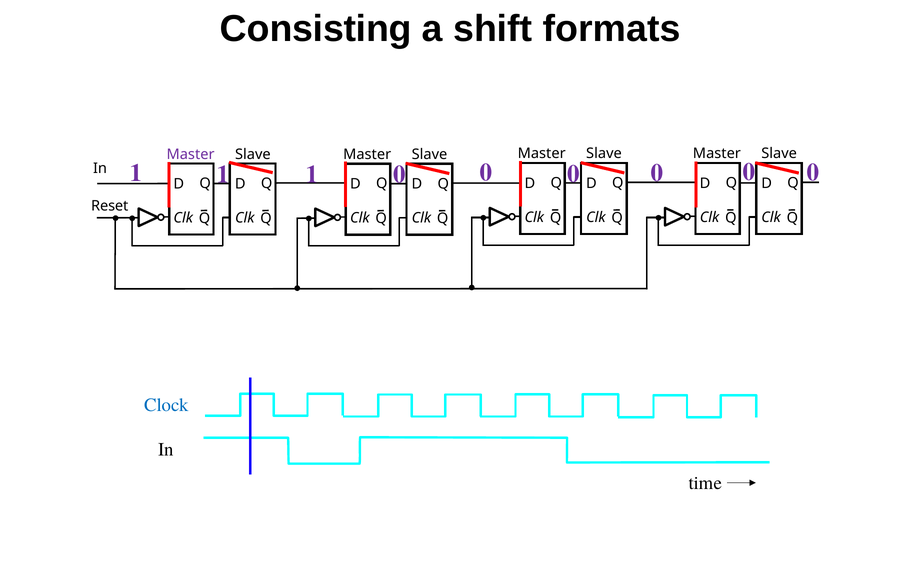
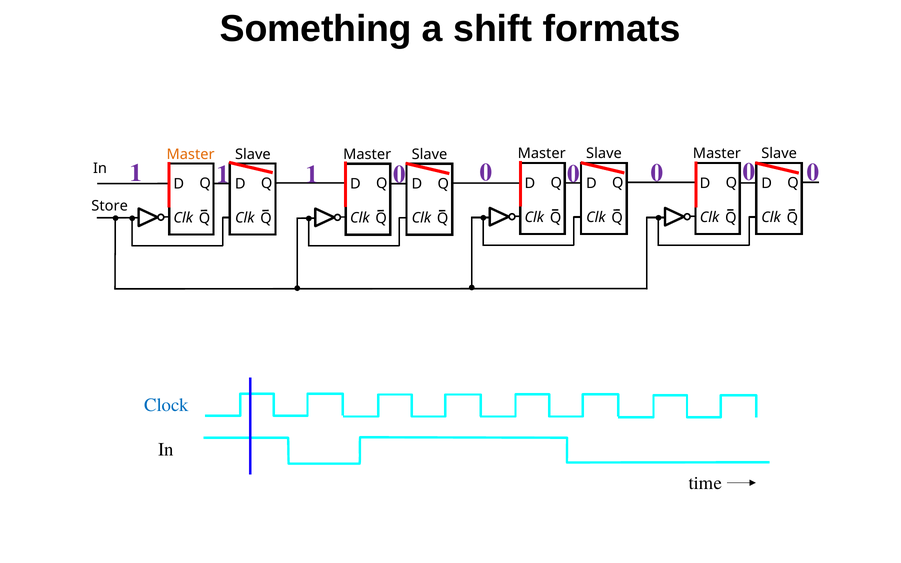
Consisting: Consisting -> Something
Master at (191, 154) colour: purple -> orange
Reset: Reset -> Store
